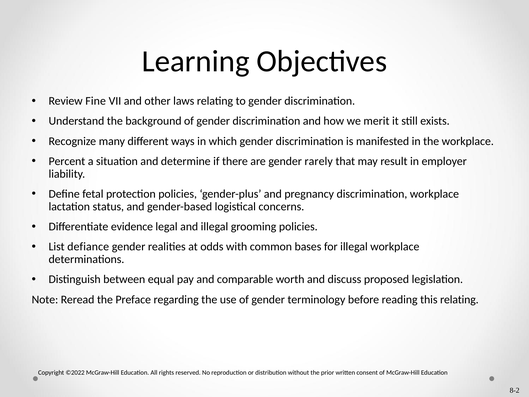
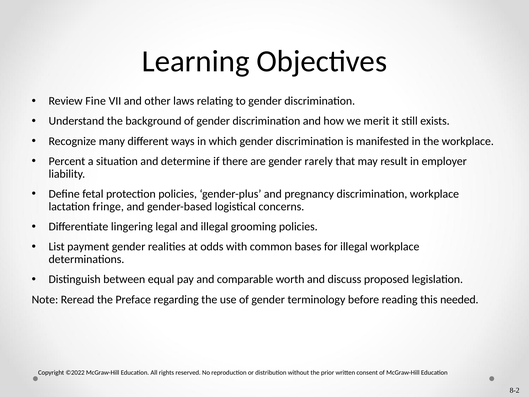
status: status -> fringe
evidence: evidence -> lingering
defiance: defiance -> payment
this relating: relating -> needed
